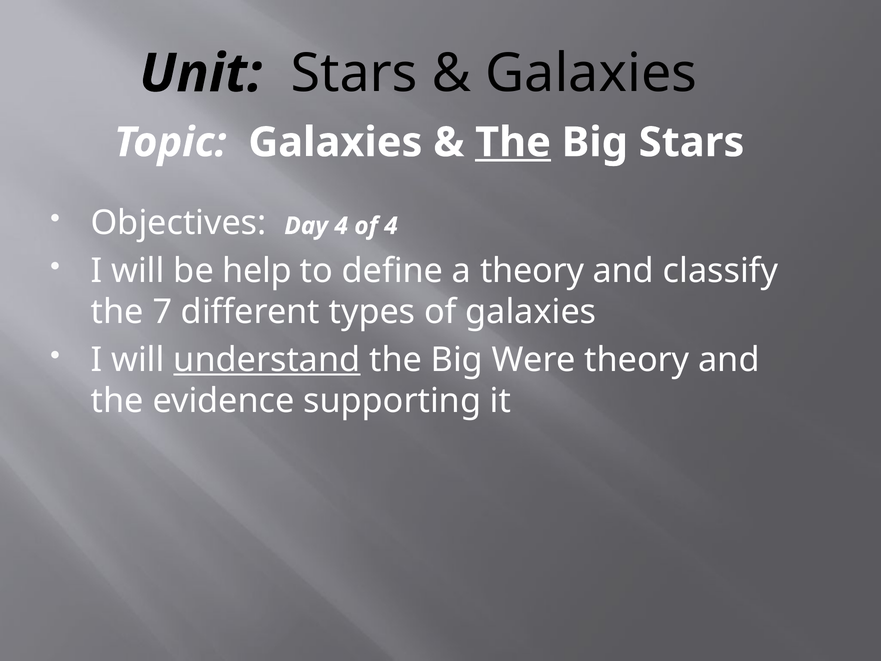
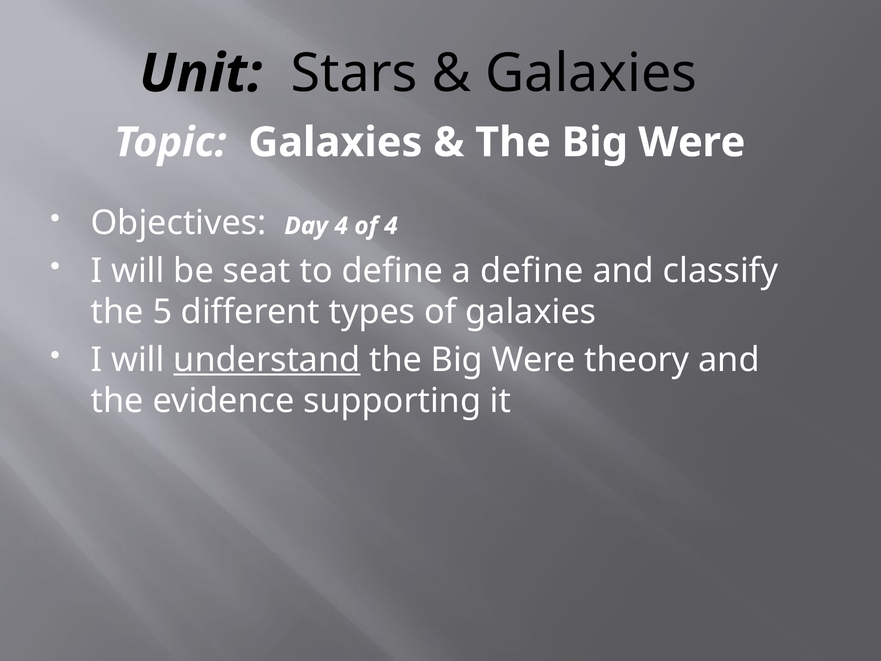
The at (513, 142) underline: present -> none
Stars at (692, 142): Stars -> Were
help: help -> seat
a theory: theory -> define
7: 7 -> 5
